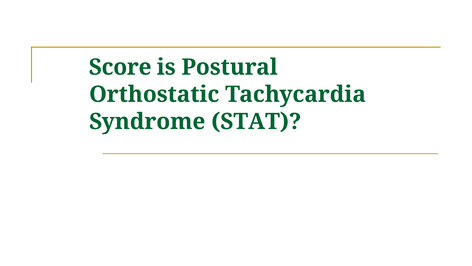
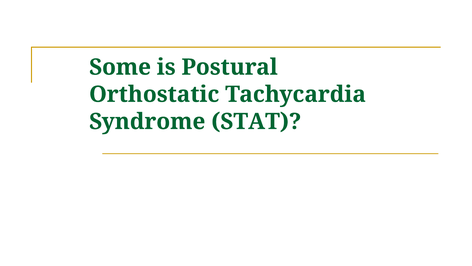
Score: Score -> Some
